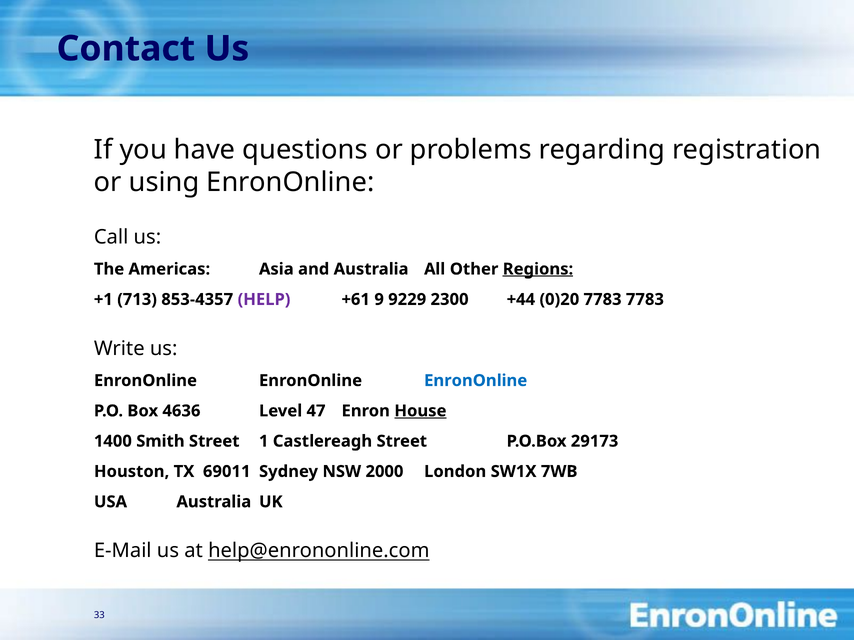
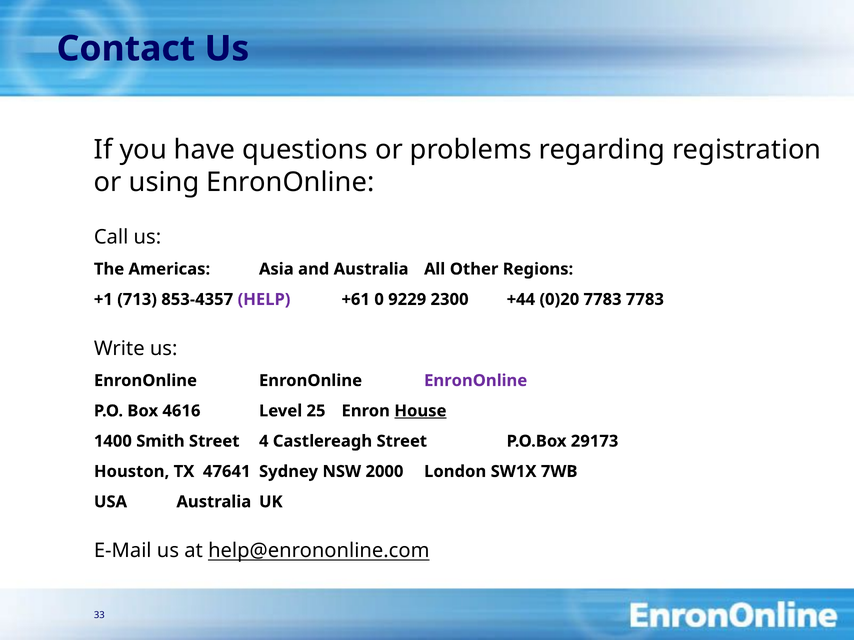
Regions underline: present -> none
9: 9 -> 0
EnronOnline at (476, 381) colour: blue -> purple
4636: 4636 -> 4616
47: 47 -> 25
1: 1 -> 4
69011: 69011 -> 47641
